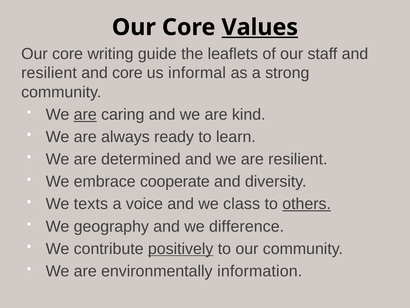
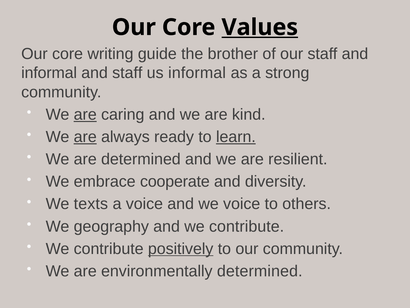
leaflets: leaflets -> brother
resilient at (49, 73): resilient -> informal
and core: core -> staff
are at (85, 137) underline: none -> present
learn underline: none -> present
we class: class -> voice
others underline: present -> none
and we difference: difference -> contribute
environmentally information: information -> determined
